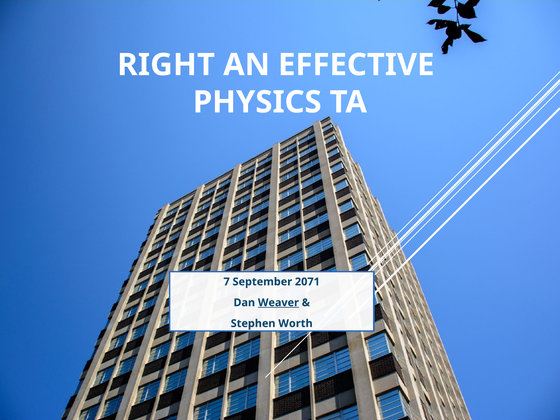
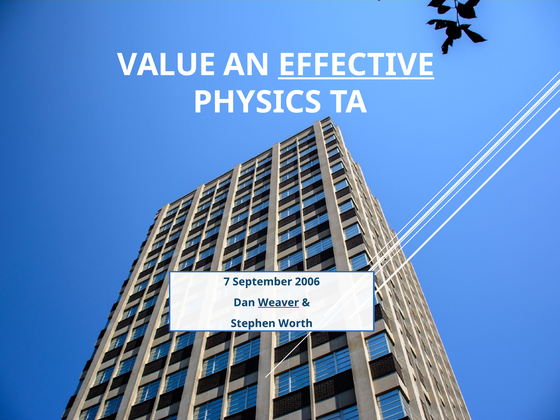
RIGHT: RIGHT -> VALUE
EFFECTIVE underline: none -> present
2071: 2071 -> 2006
